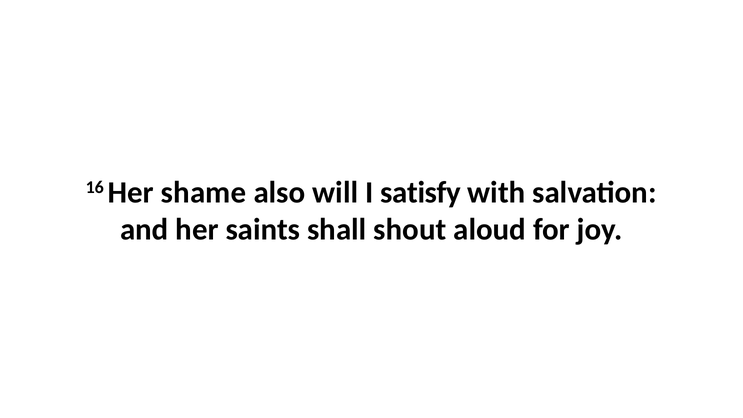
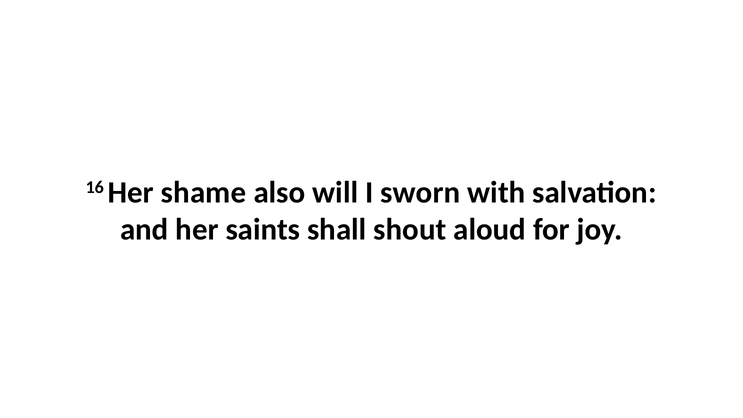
satisfy: satisfy -> sworn
